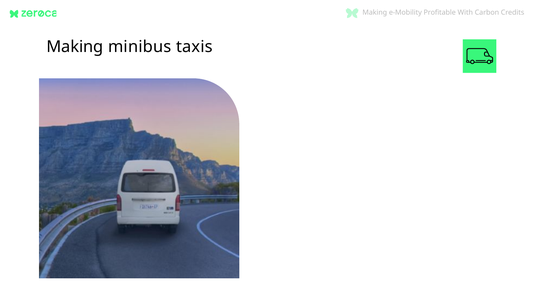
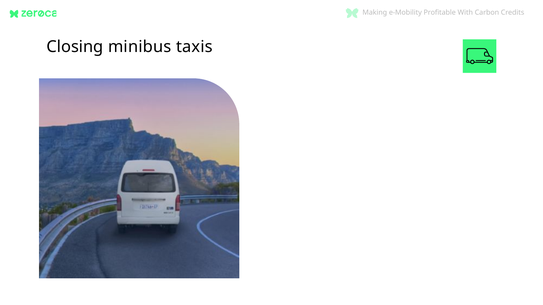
Making at (75, 47): Making -> Closing
